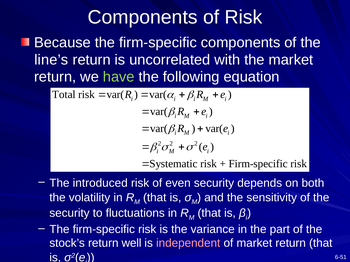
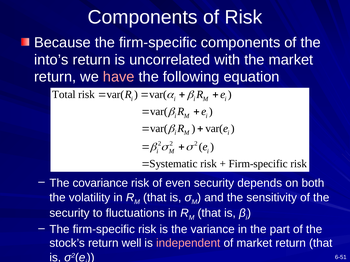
line’s: line’s -> into’s
have colour: light green -> pink
introduced: introduced -> covariance
